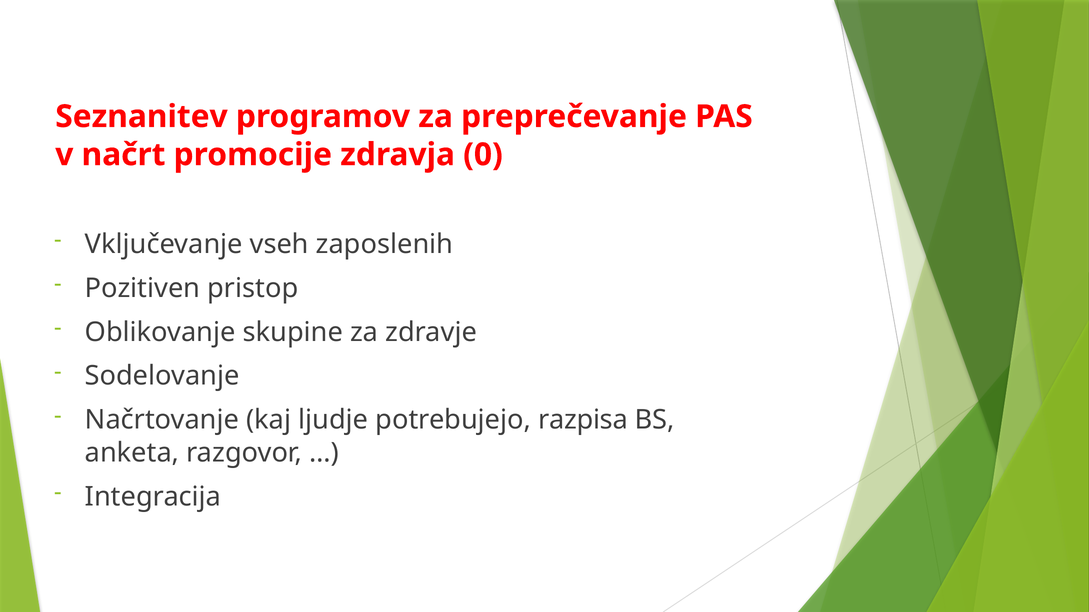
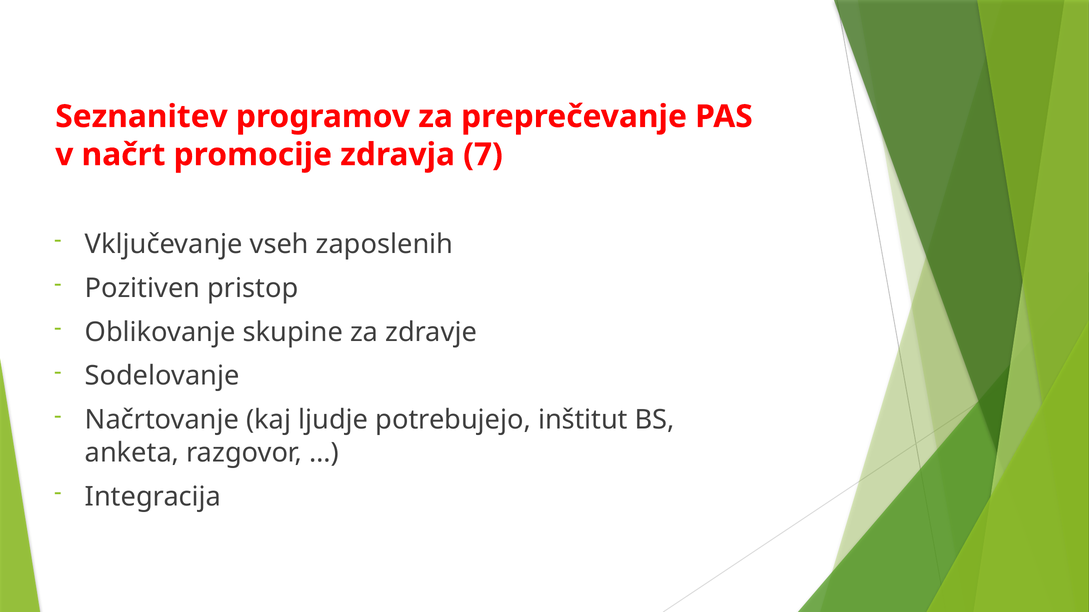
0: 0 -> 7
razpisa: razpisa -> inštitut
